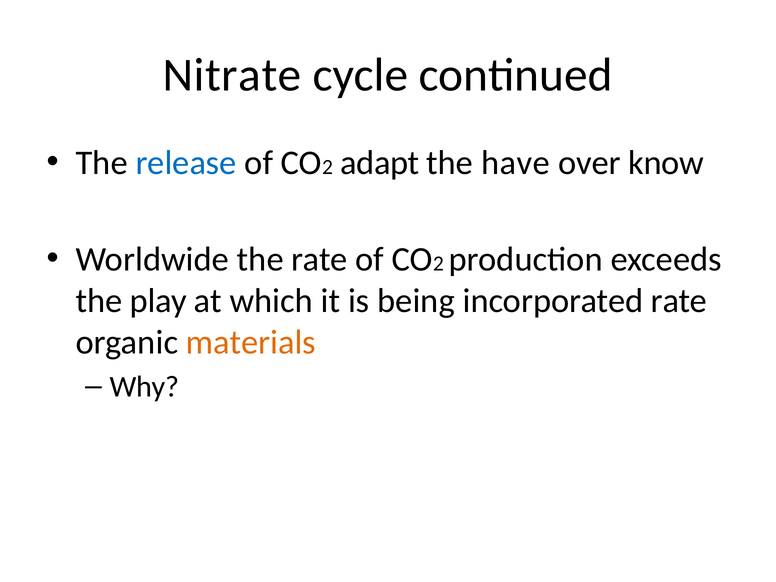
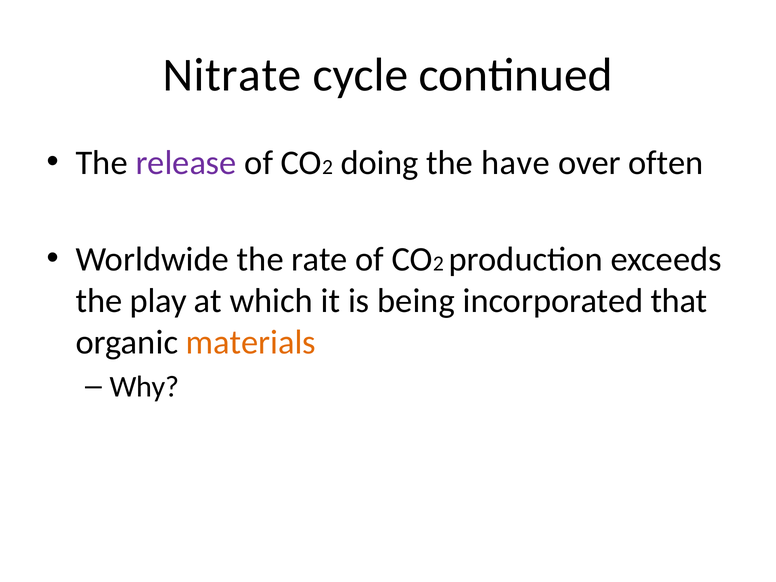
release colour: blue -> purple
adapt: adapt -> doing
know: know -> often
incorporated rate: rate -> that
